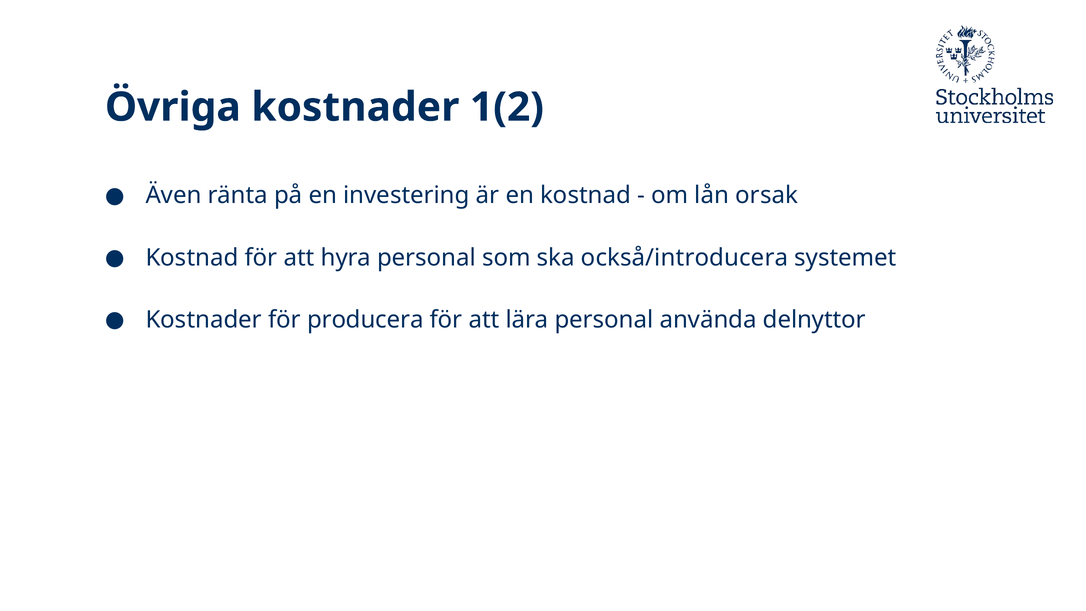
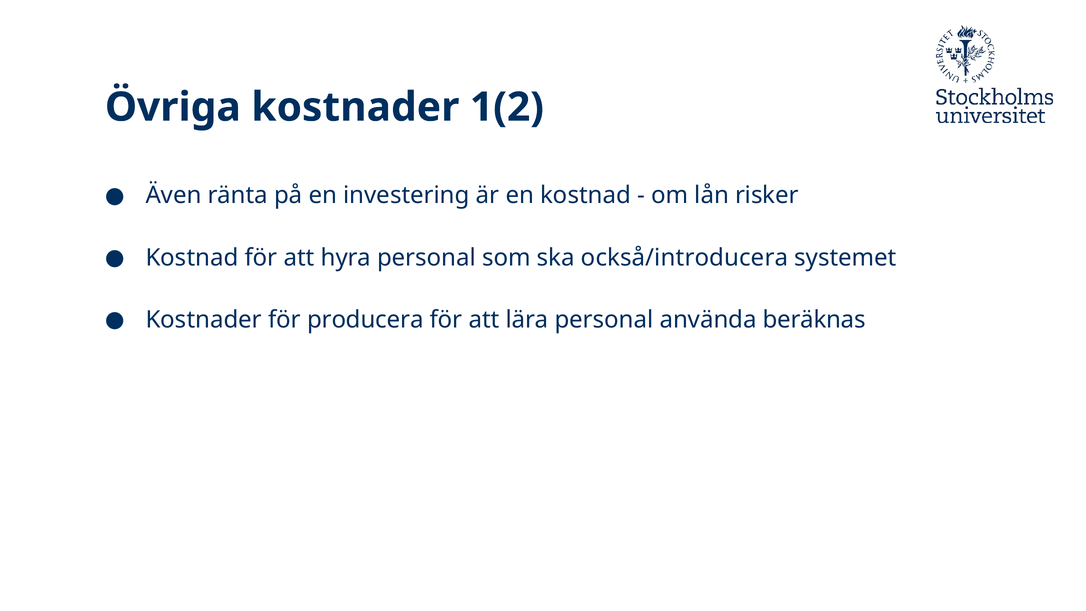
orsak: orsak -> risker
delnyttor: delnyttor -> beräknas
